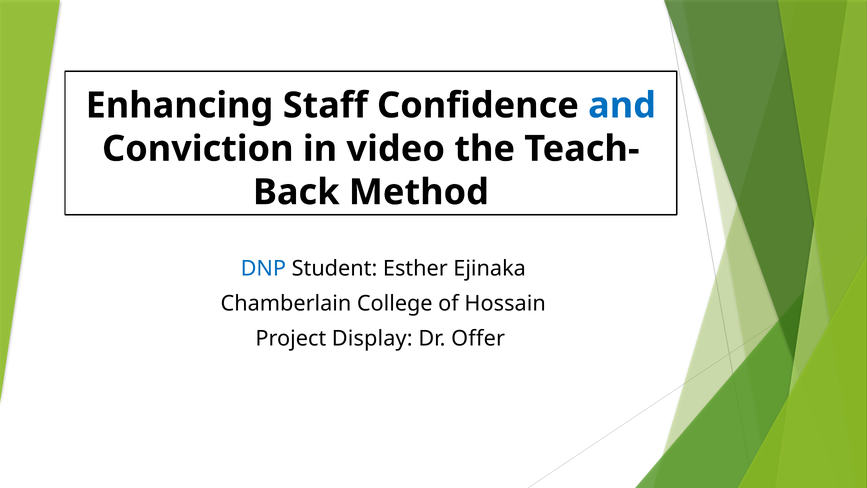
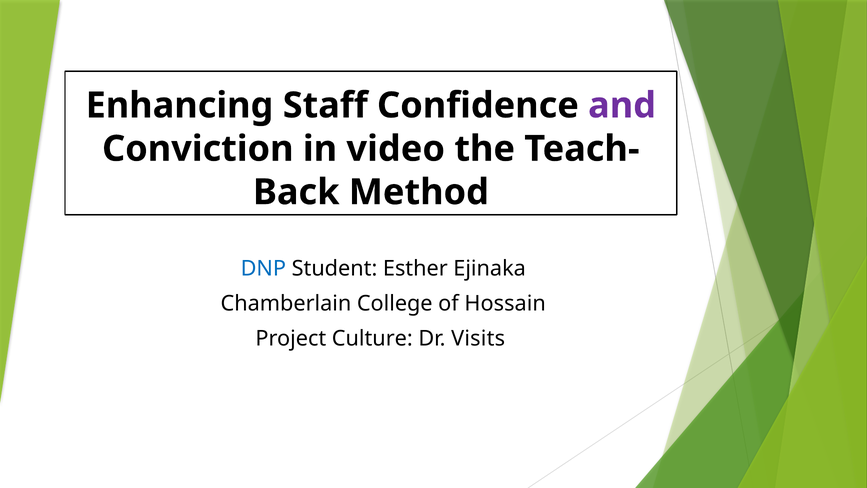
and colour: blue -> purple
Display: Display -> Culture
Offer: Offer -> Visits
